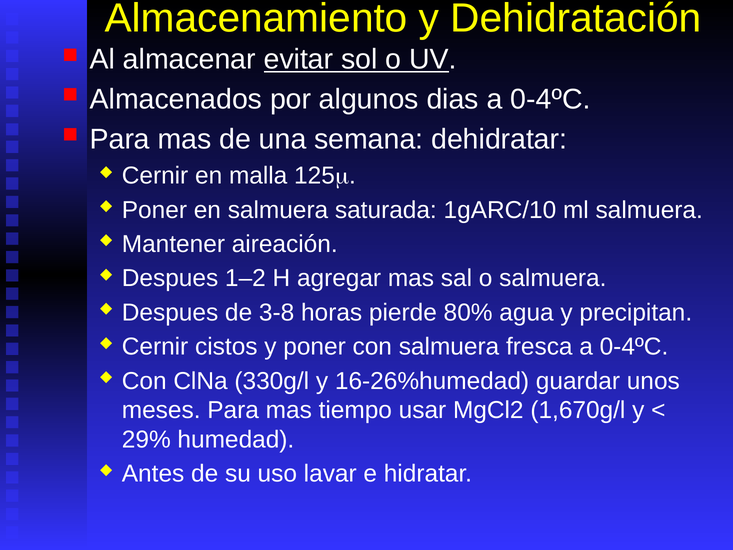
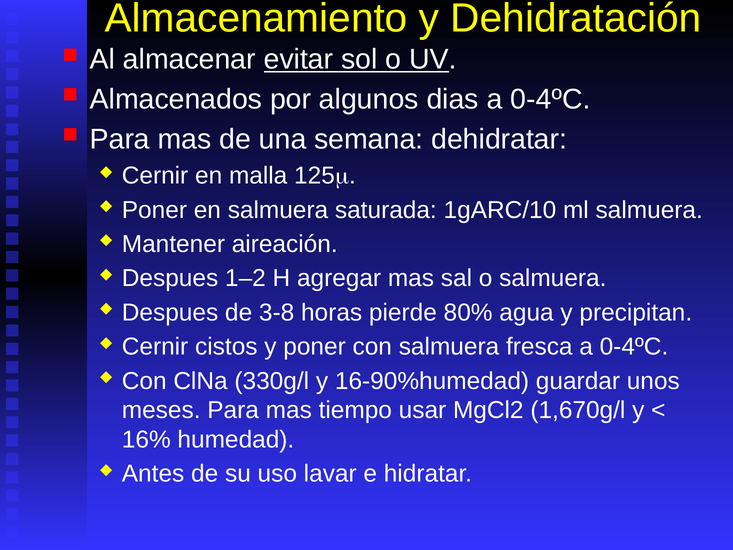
16-26%humedad: 16-26%humedad -> 16-90%humedad
29%: 29% -> 16%
